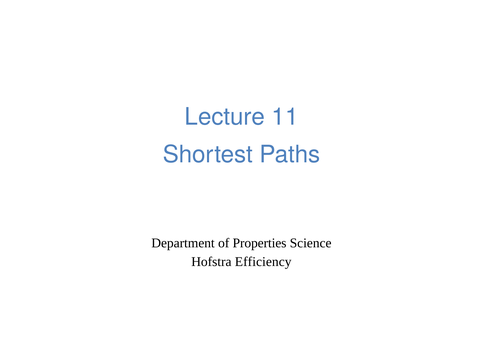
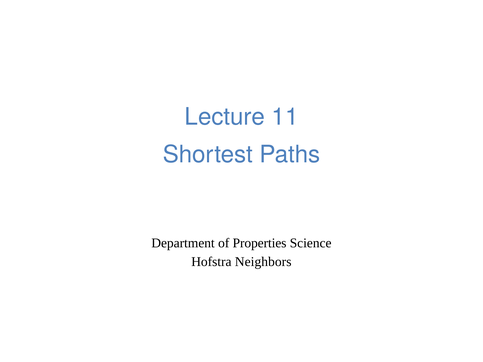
Efficiency: Efficiency -> Neighbors
